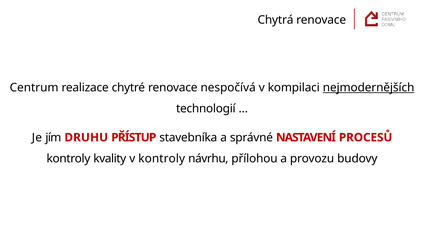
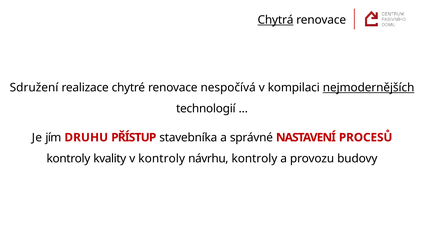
Chytrá underline: none -> present
Centrum: Centrum -> Sdružení
návrhu přílohou: přílohou -> kontroly
